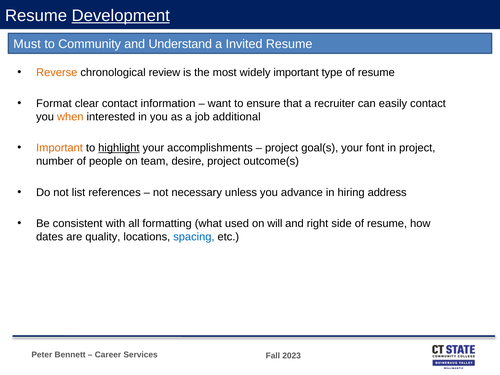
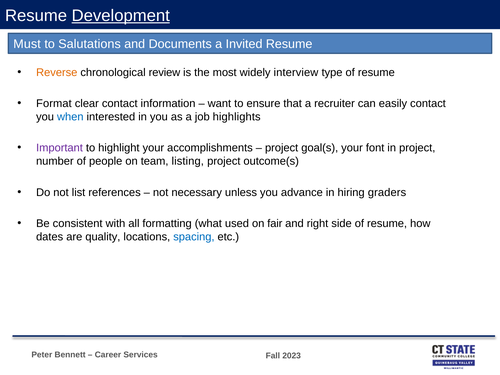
Community: Community -> Salutations
Understand: Understand -> Documents
widely important: important -> interview
when colour: orange -> blue
additional: additional -> highlights
Important at (60, 148) colour: orange -> purple
highlight underline: present -> none
desire: desire -> listing
address: address -> graders
will: will -> fair
